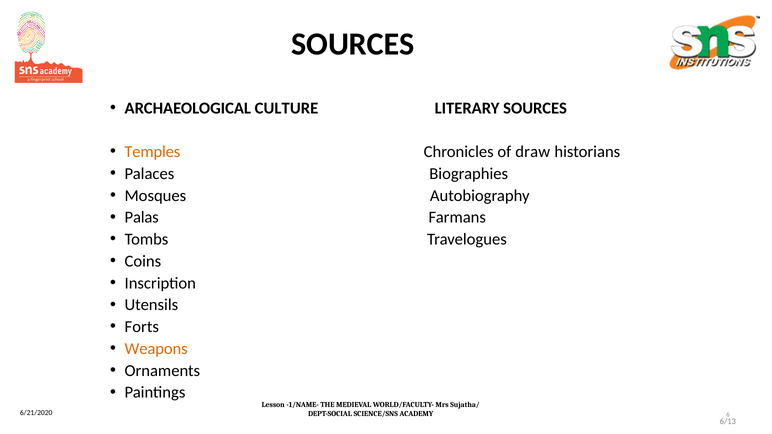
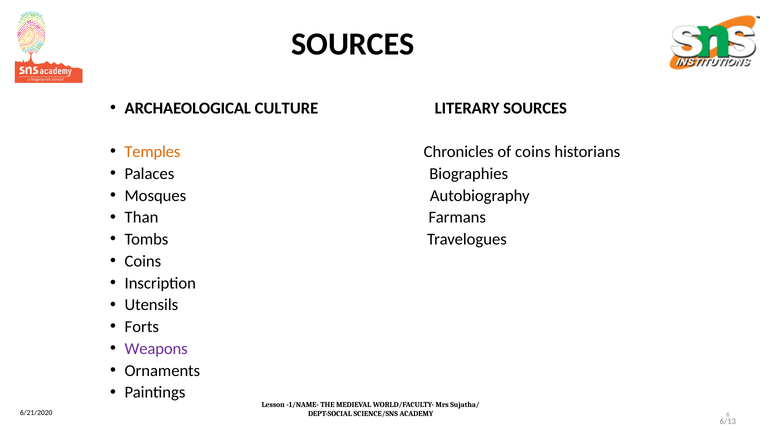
of draw: draw -> coins
Palas: Palas -> Than
Weapons colour: orange -> purple
